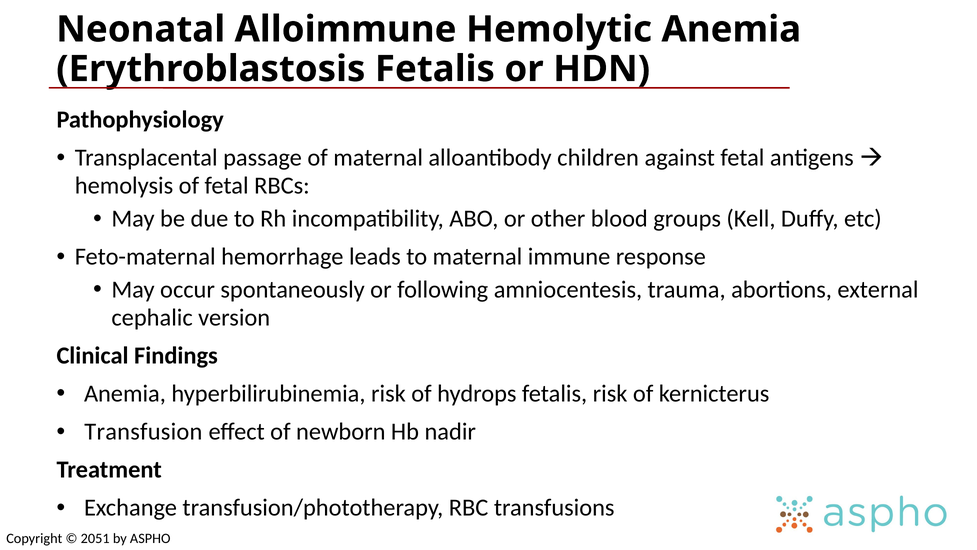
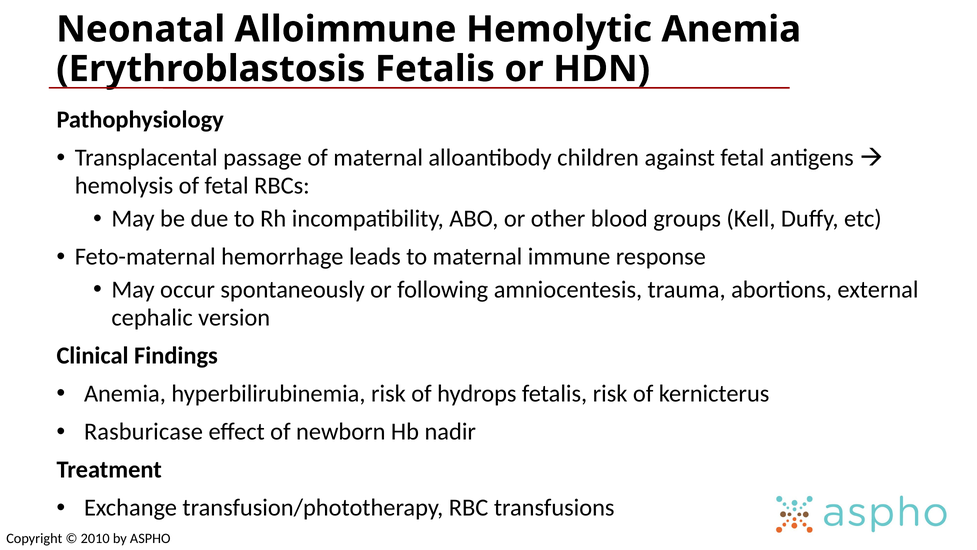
Transfusion: Transfusion -> Rasburicase
2051: 2051 -> 2010
